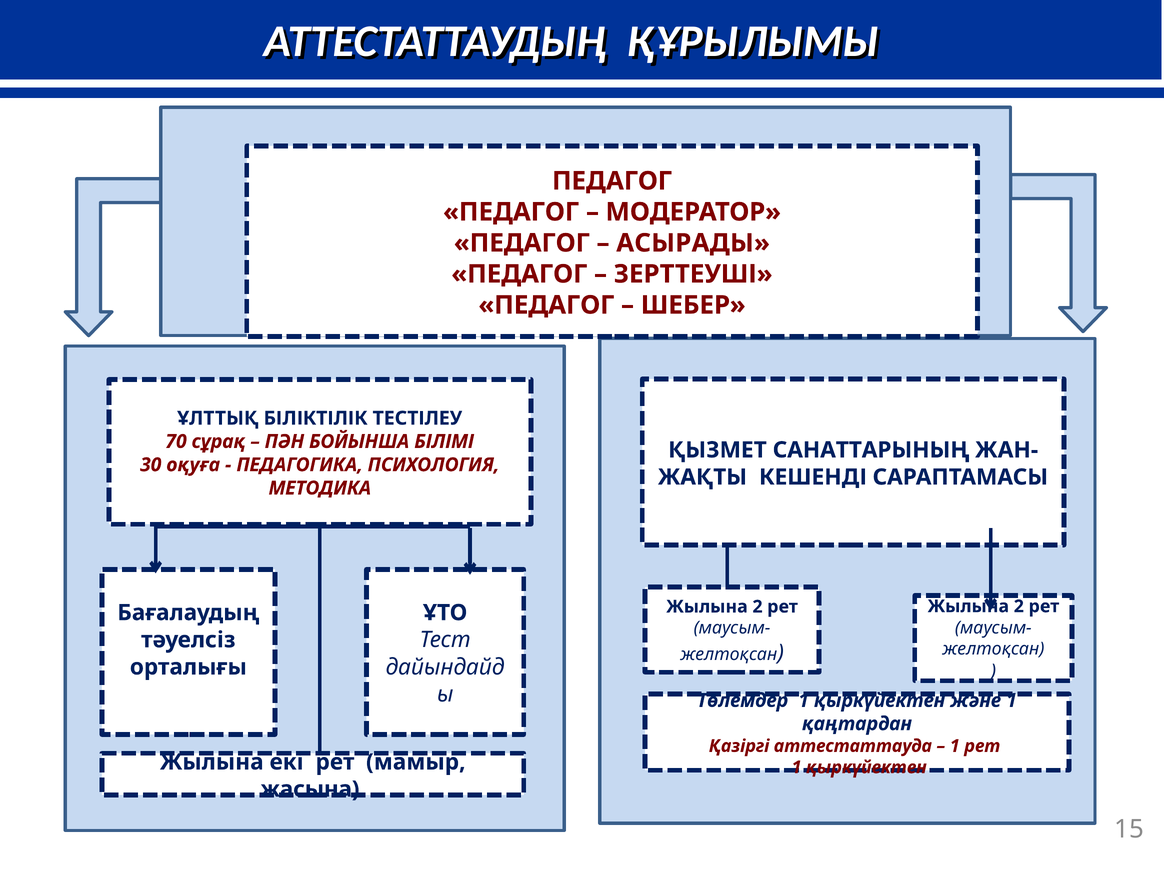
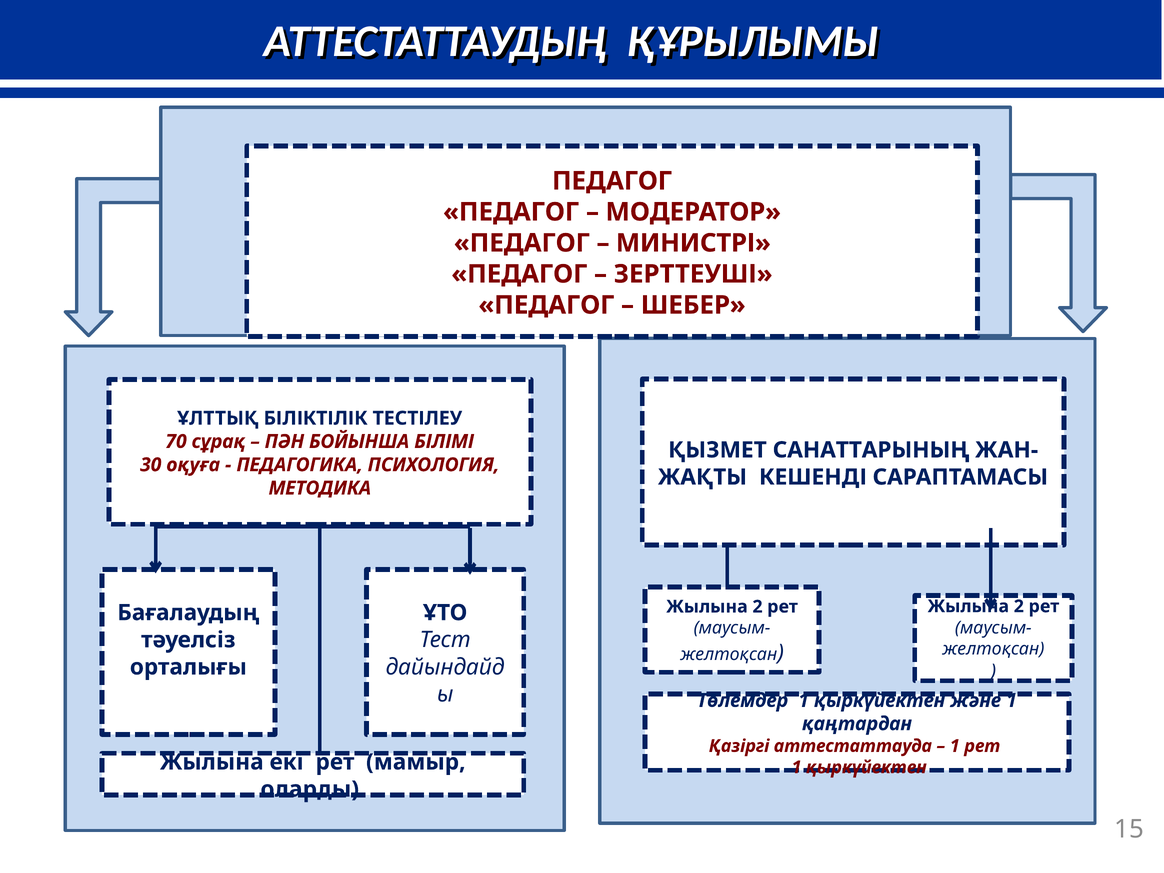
АСЫРАДЫ: АСЫРАДЫ -> МИНИСТРІ
жасына: жасына -> оларды
